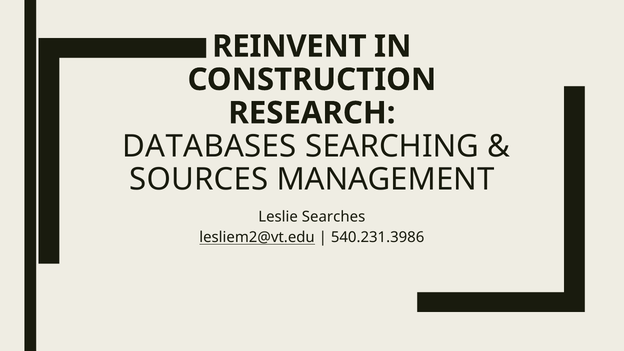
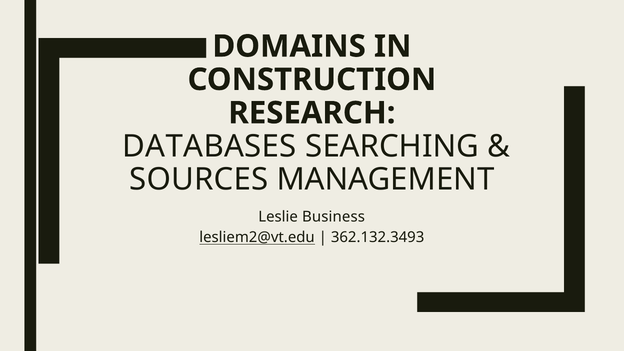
REINVENT: REINVENT -> DOMAINS
Searches: Searches -> Business
540.231.3986: 540.231.3986 -> 362.132.3493
